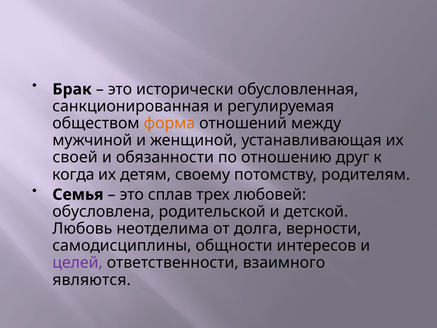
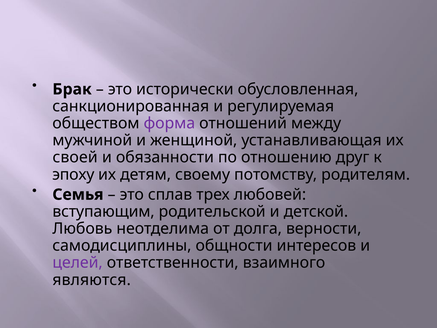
форма colour: orange -> purple
когда: когда -> эпоху
обусловлена: обусловлена -> вступающим
